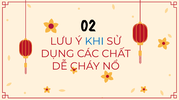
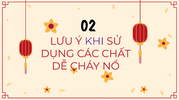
KHI colour: blue -> purple
